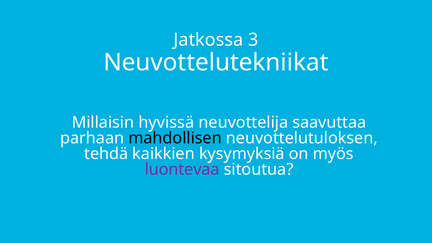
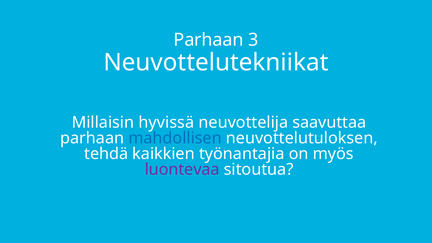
Jatkossa at (208, 40): Jatkossa -> Parhaan
mahdollisen colour: black -> blue
kysymyksiä: kysymyksiä -> työnantajia
